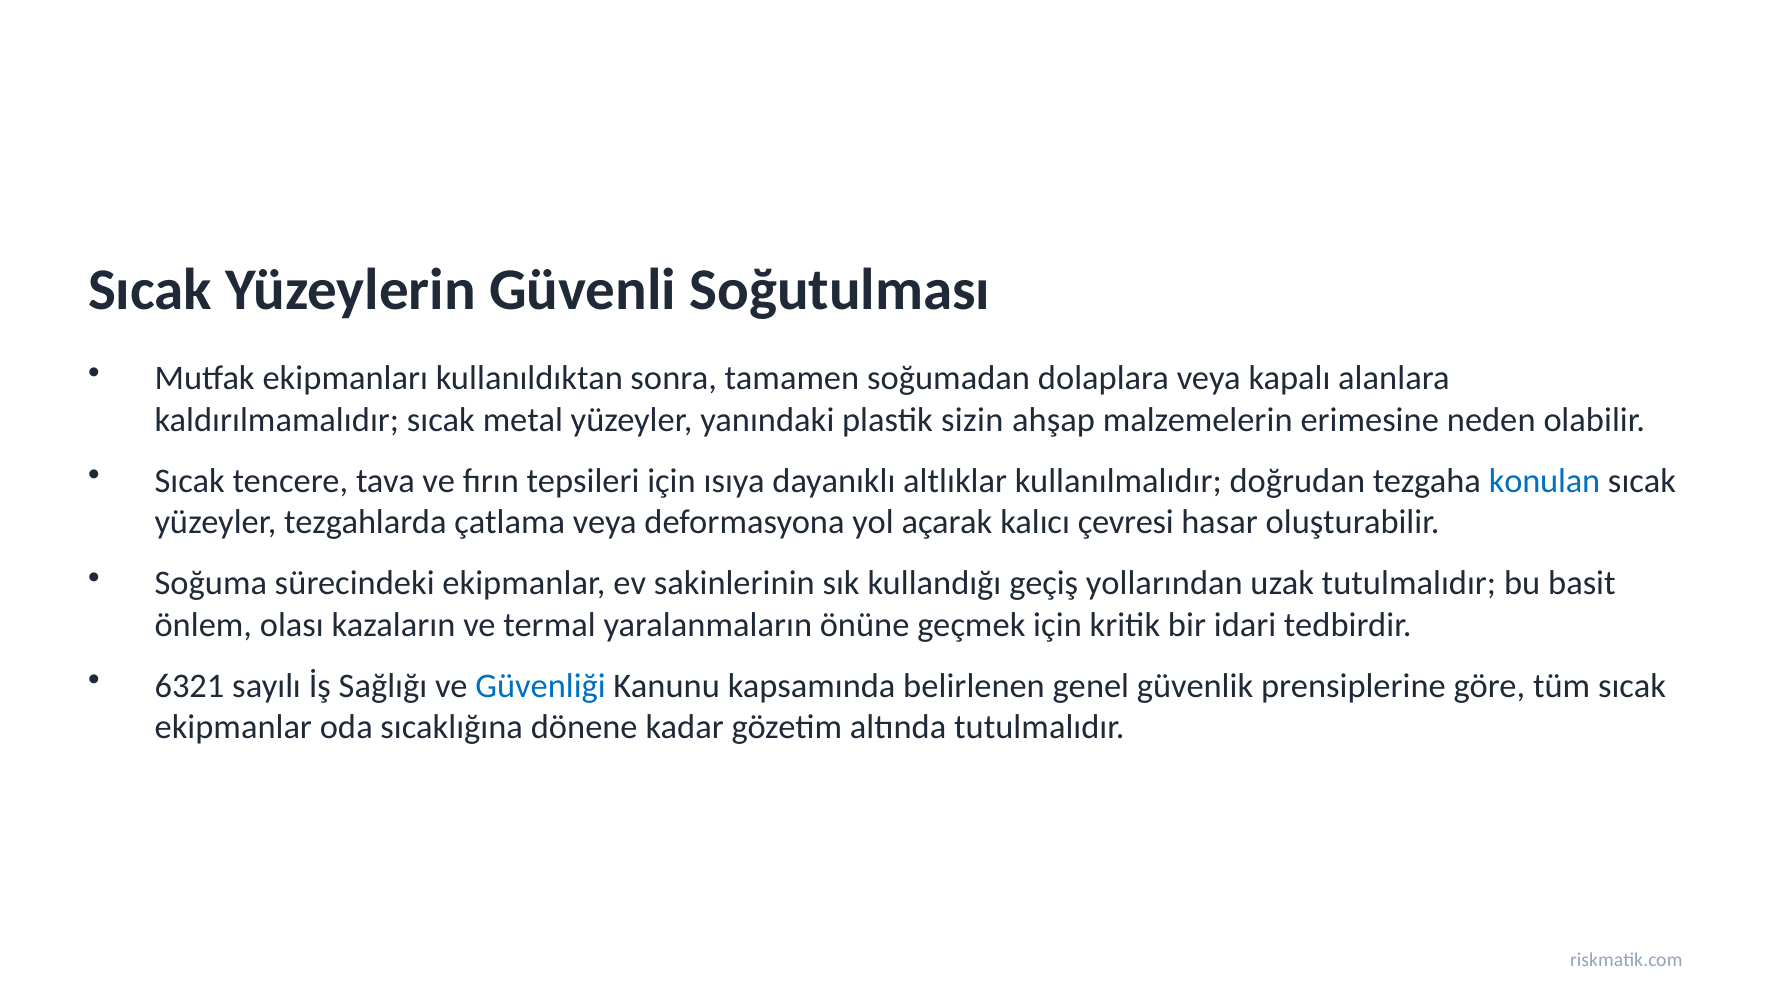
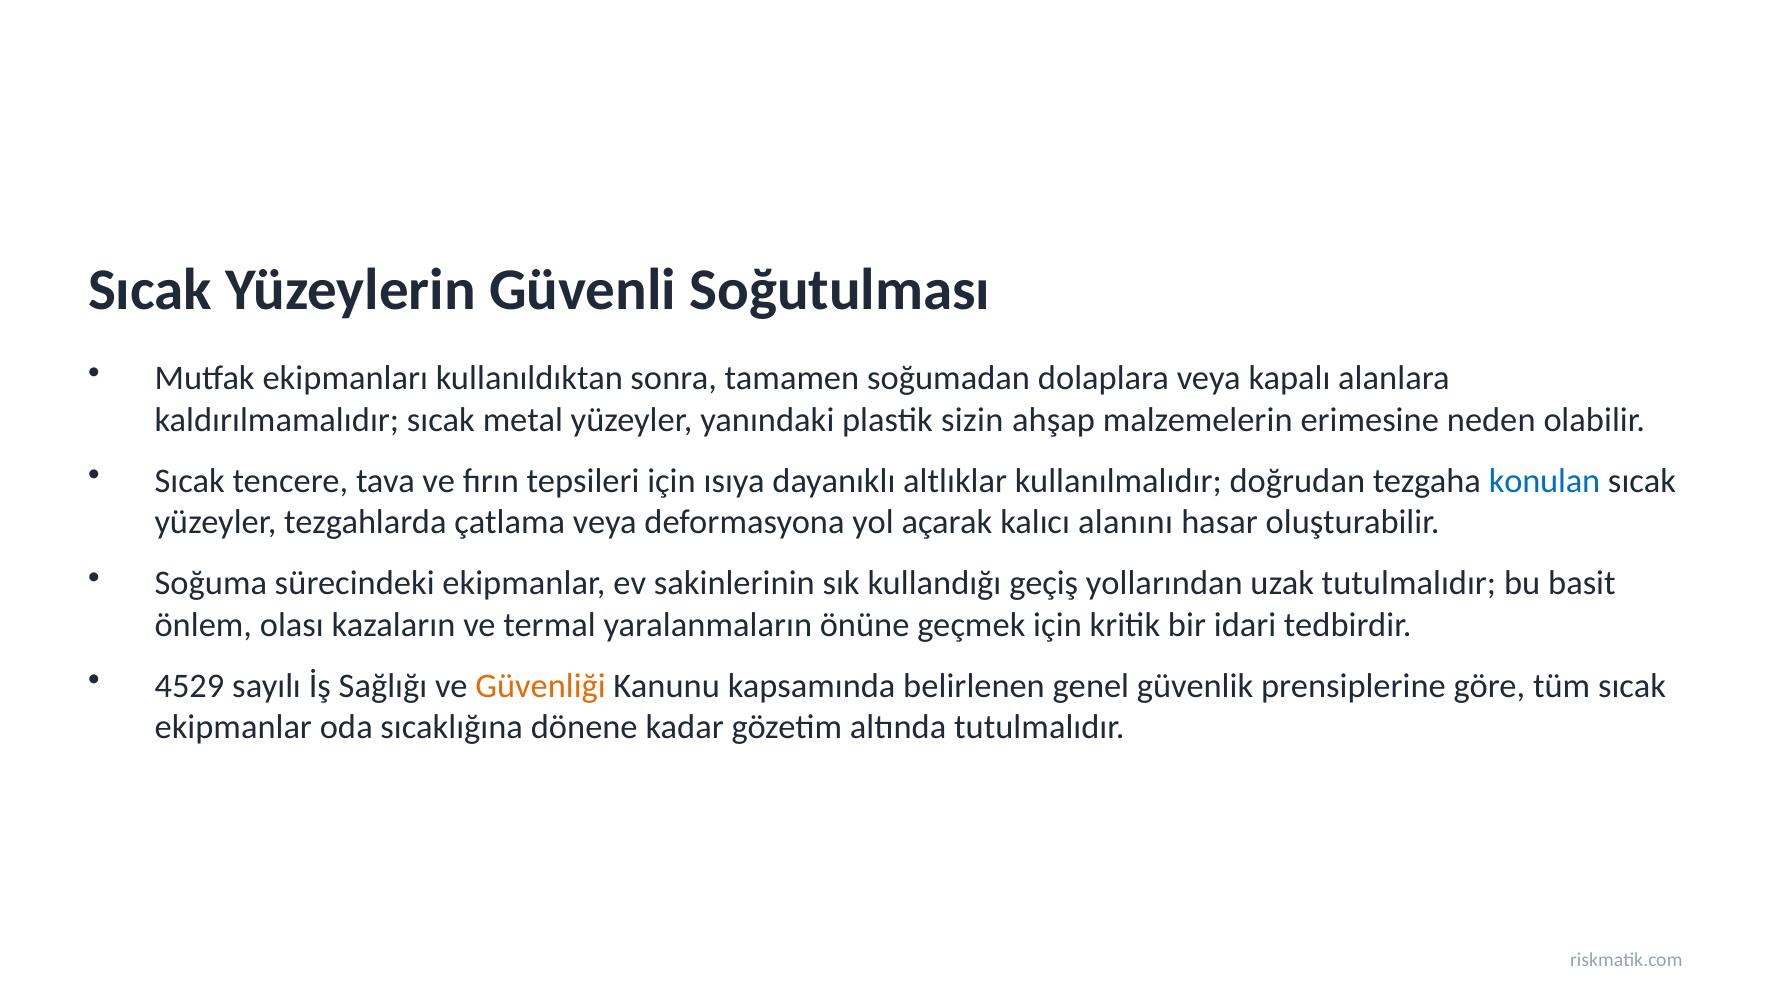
çevresi: çevresi -> alanını
6321: 6321 -> 4529
Güvenliği colour: blue -> orange
